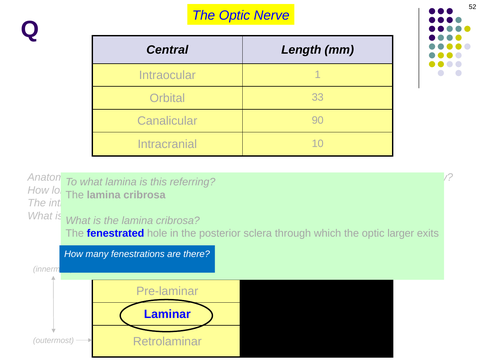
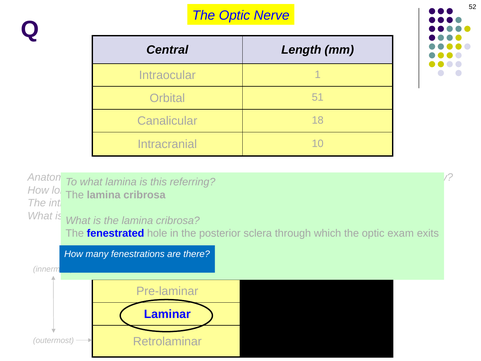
33: 33 -> 51
90: 90 -> 18
larger: larger -> exam
